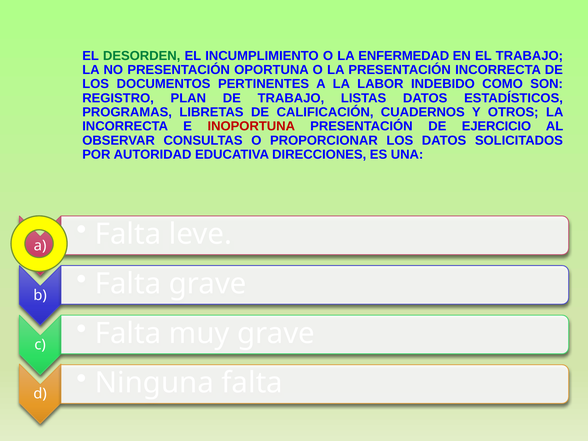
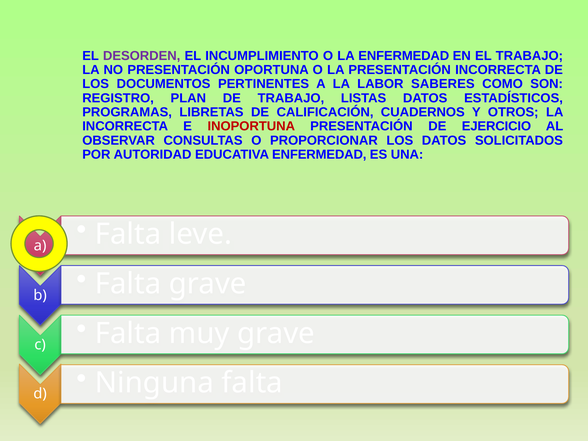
DESORDEN colour: green -> purple
INDEBIDO: INDEBIDO -> SABERES
EDUCATIVA DIRECCIONES: DIRECCIONES -> ENFERMEDAD
